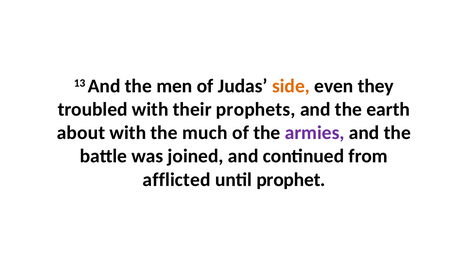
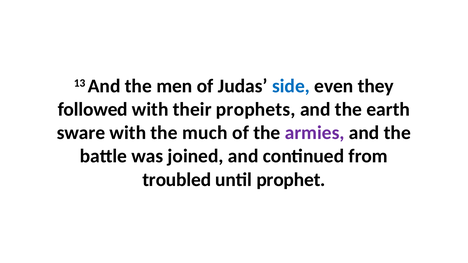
side colour: orange -> blue
troubled: troubled -> followed
about: about -> sware
afflicted: afflicted -> troubled
